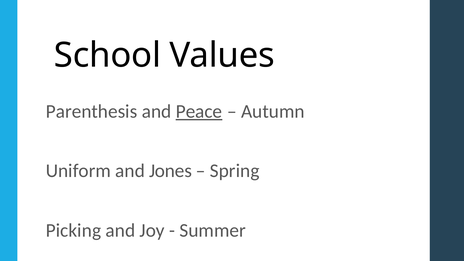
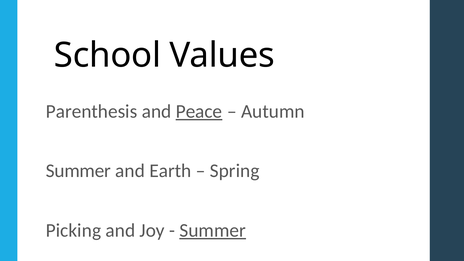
Uniform at (78, 171): Uniform -> Summer
Jones: Jones -> Earth
Summer at (213, 230) underline: none -> present
